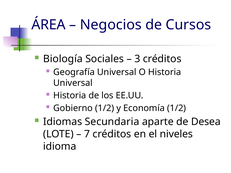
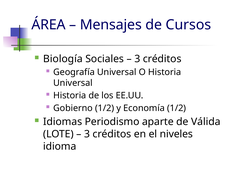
Negocios: Negocios -> Mensajes
Secundaria: Secundaria -> Periodismo
Desea: Desea -> Válida
7 at (87, 134): 7 -> 3
